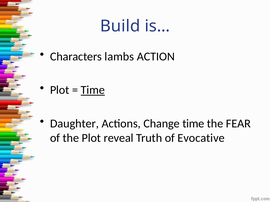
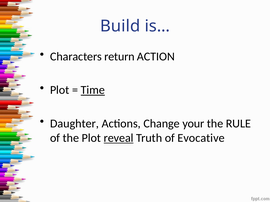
lambs: lambs -> return
Change time: time -> your
FEAR: FEAR -> RULE
reveal underline: none -> present
